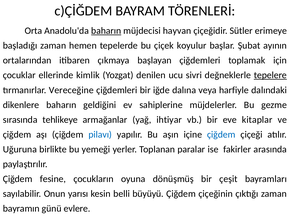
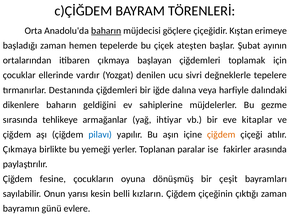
hayvan: hayvan -> göçlere
Sütler: Sütler -> Kıştan
koyulur: koyulur -> ateşten
kimlik: kimlik -> vardır
tepelere underline: present -> none
Vereceğine: Vereceğine -> Destanında
çiğdem at (221, 135) colour: blue -> orange
Uğuruna at (20, 150): Uğuruna -> Çıkmaya
büyüyü: büyüyü -> kızların
